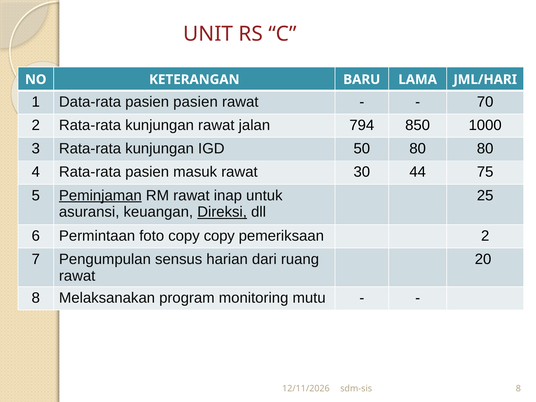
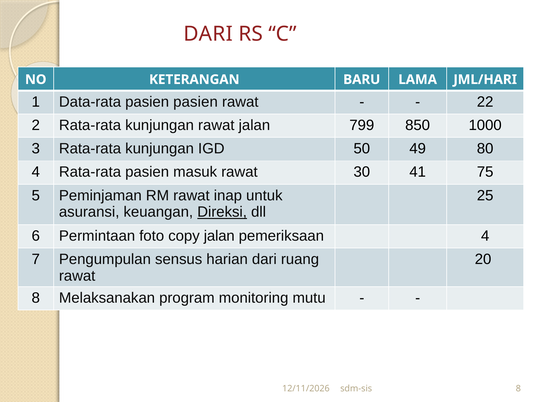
UNIT at (208, 34): UNIT -> DARI
70: 70 -> 22
794: 794 -> 799
50 80: 80 -> 49
44: 44 -> 41
Peminjaman underline: present -> none
copy copy: copy -> jalan
pemeriksaan 2: 2 -> 4
